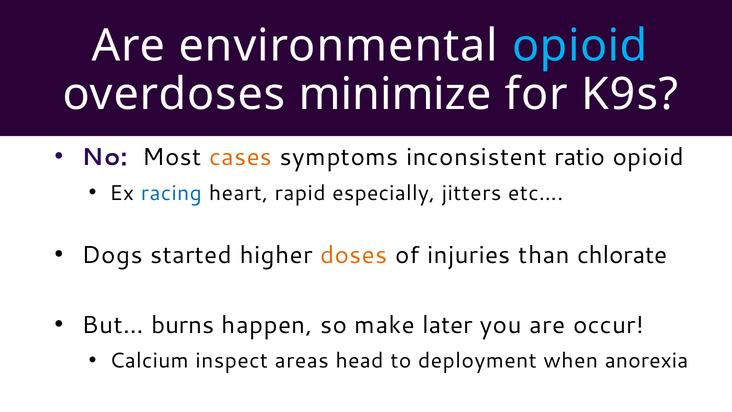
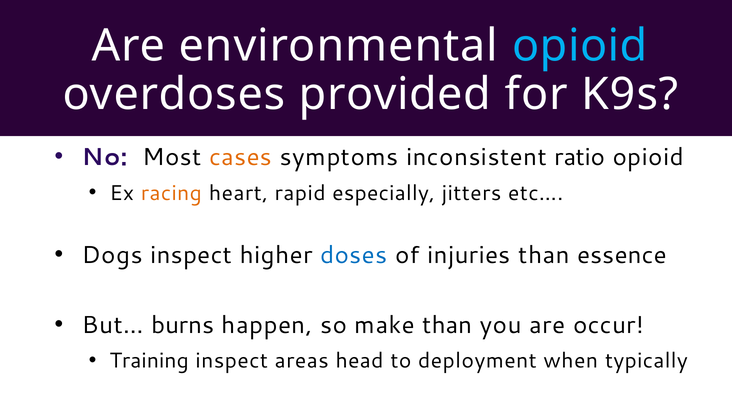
minimize: minimize -> provided
racing colour: blue -> orange
Dogs started: started -> inspect
doses colour: orange -> blue
chlorate: chlorate -> essence
make later: later -> than
Calcium: Calcium -> Training
anorexia: anorexia -> typically
